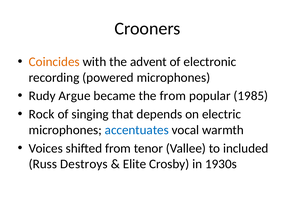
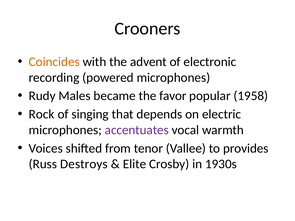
Argue: Argue -> Males
the from: from -> favor
1985: 1985 -> 1958
accentuates colour: blue -> purple
included: included -> provides
